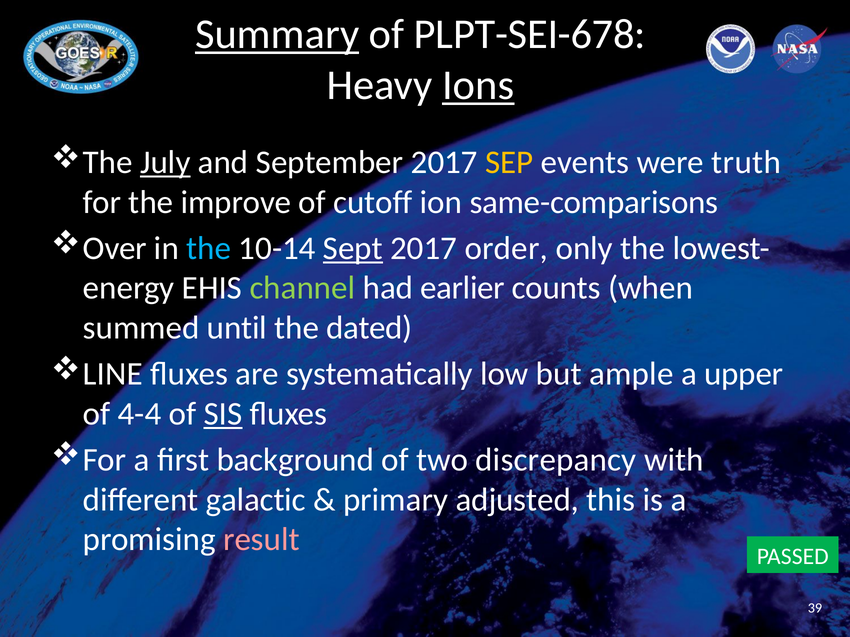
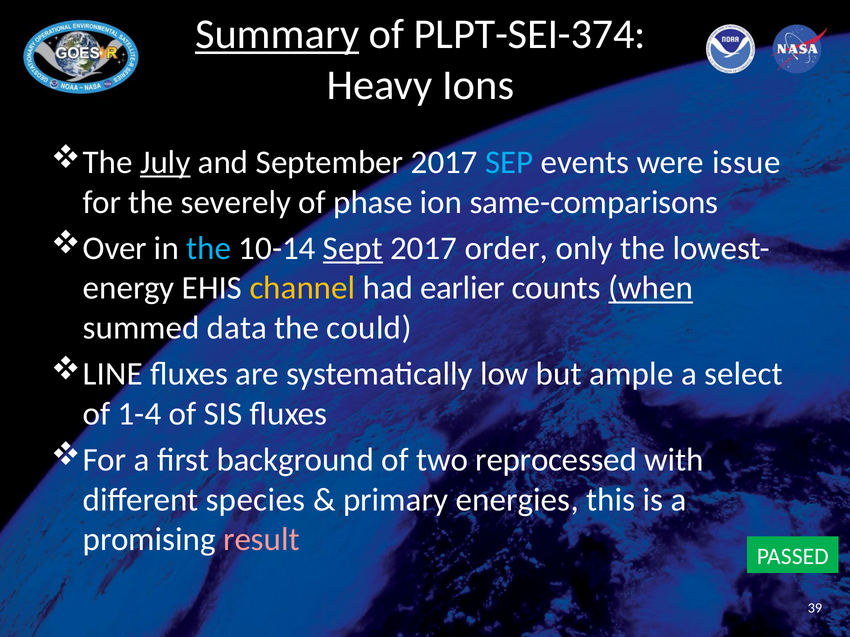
PLPT-SEI-678: PLPT-SEI-678 -> PLPT-SEI-374
Ions underline: present -> none
SEP colour: yellow -> light blue
truth: truth -> issue
improve: improve -> severely
cutoff: cutoff -> phase
channel colour: light green -> yellow
when underline: none -> present
until: until -> data
dated: dated -> could
upper: upper -> select
4-4: 4-4 -> 1-4
SIS underline: present -> none
discrepancy: discrepancy -> reprocessed
galactic: galactic -> species
adjusted: adjusted -> energies
